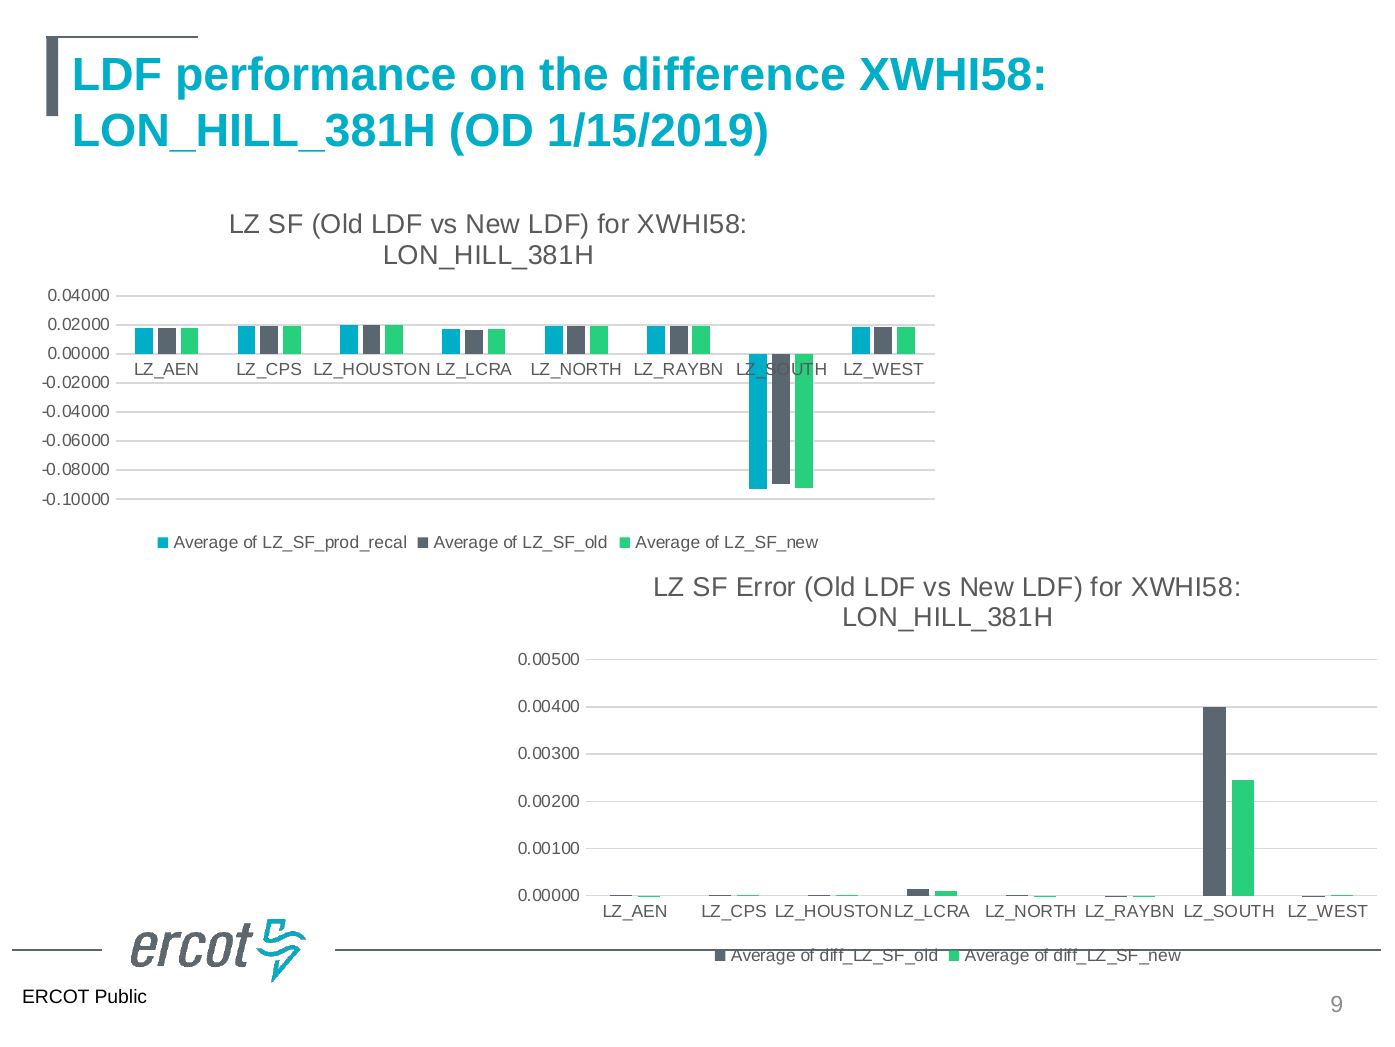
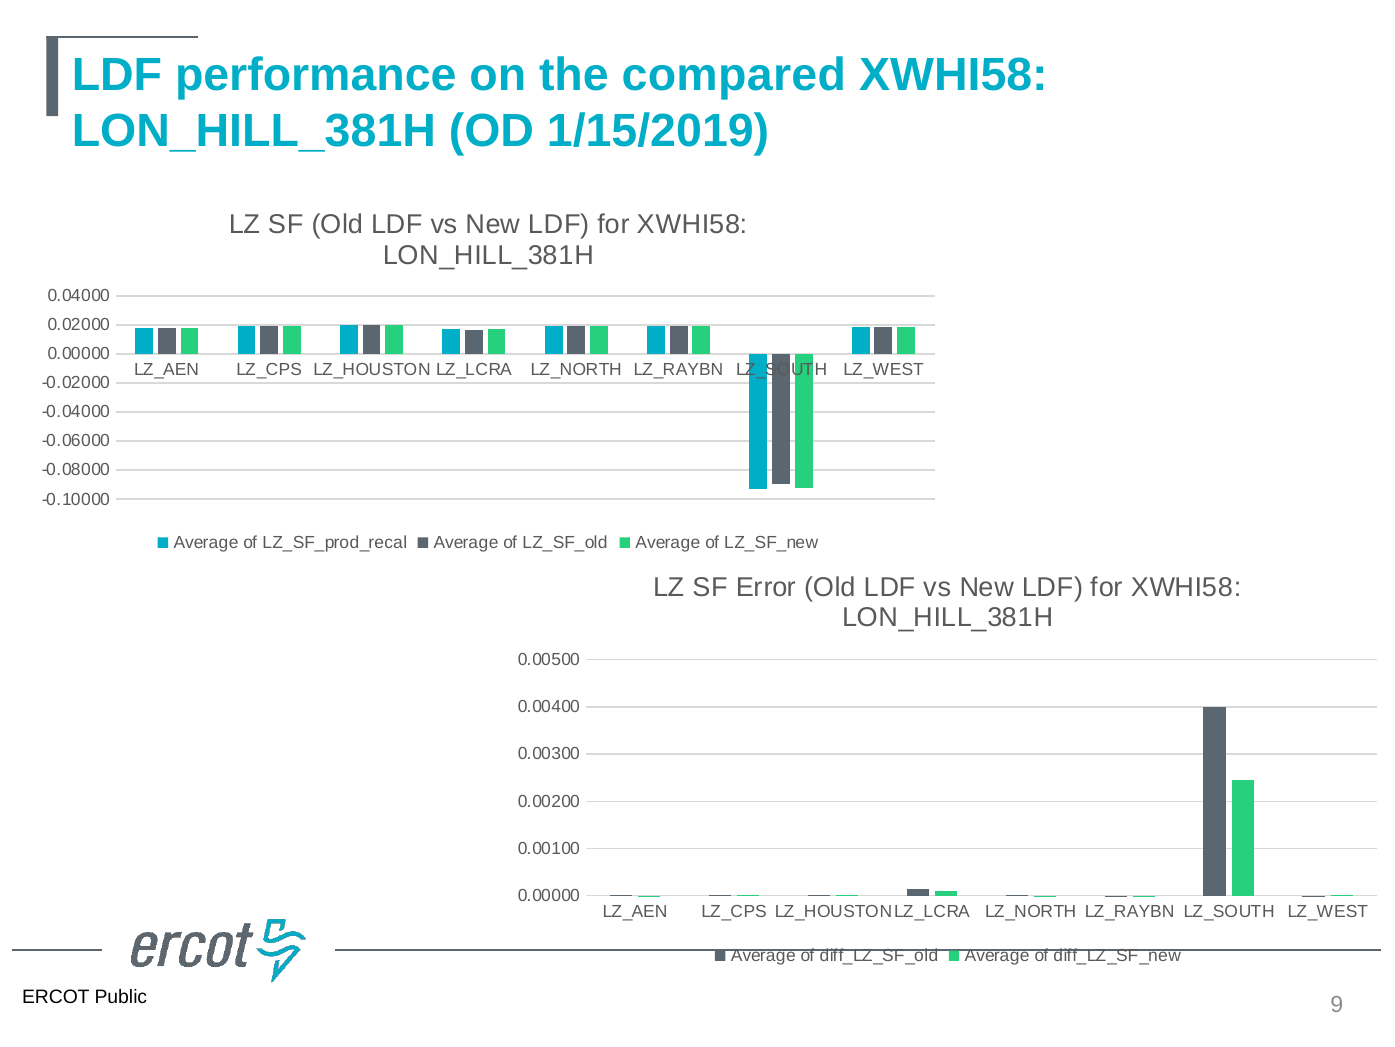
difference: difference -> compared
